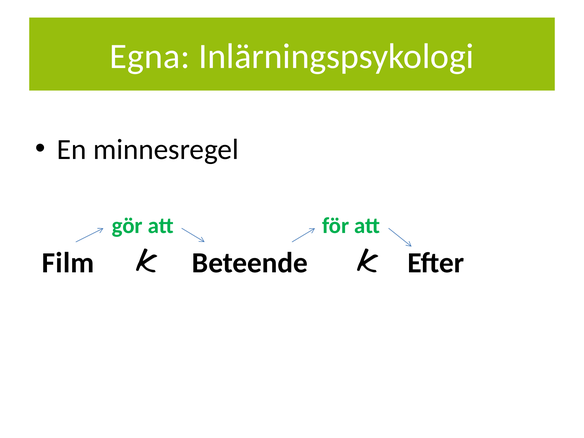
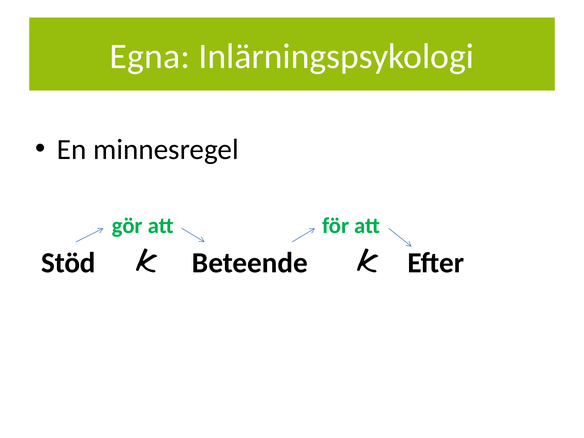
Film: Film -> Stöd
